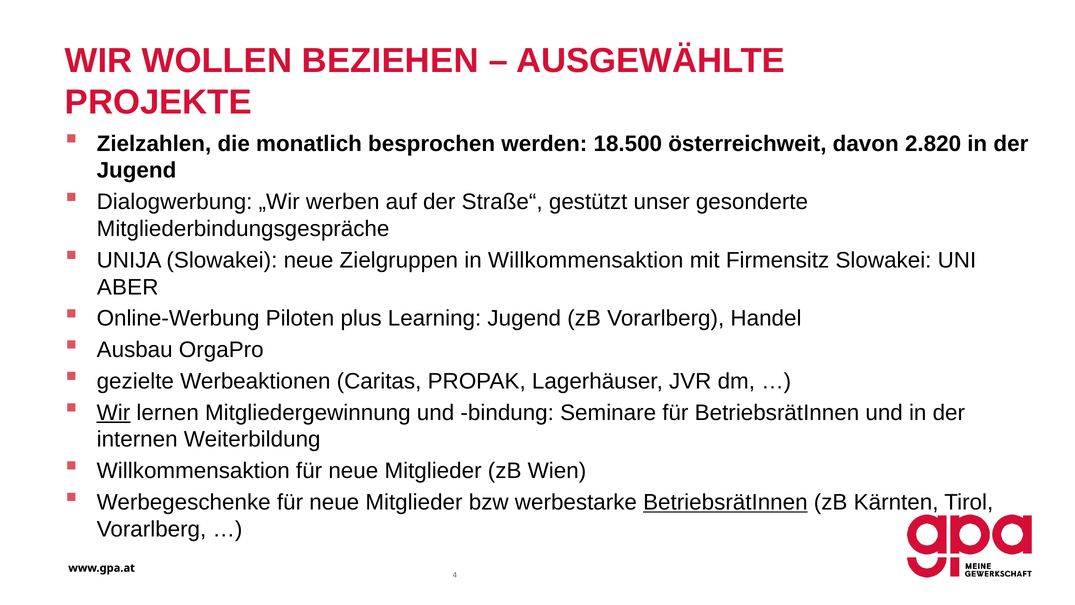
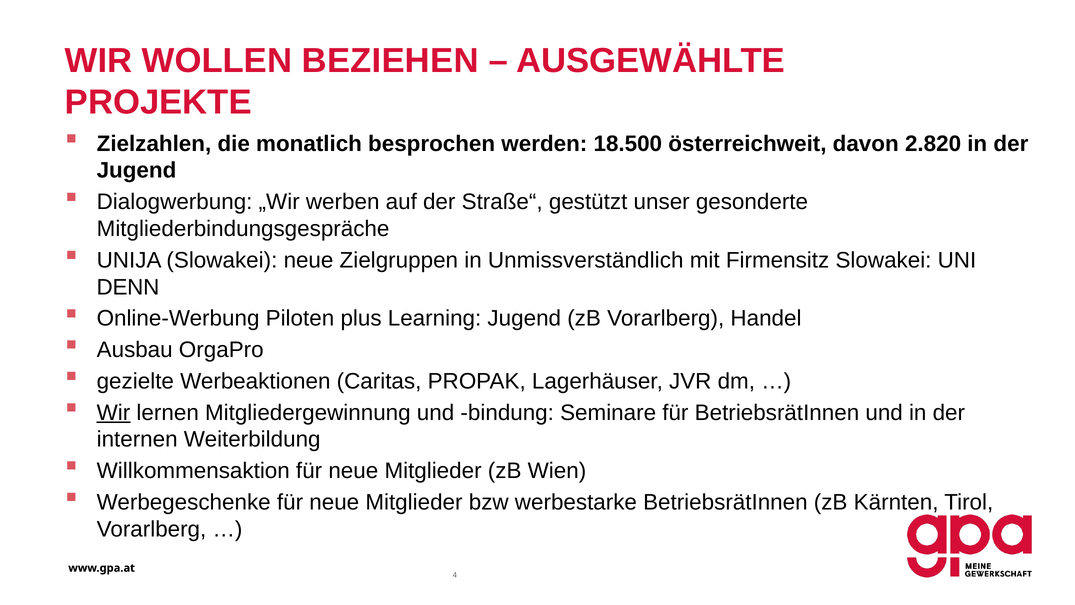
in Willkommensaktion: Willkommensaktion -> Unmissverständlich
ABER: ABER -> DENN
BetriebsrätInnen at (725, 502) underline: present -> none
